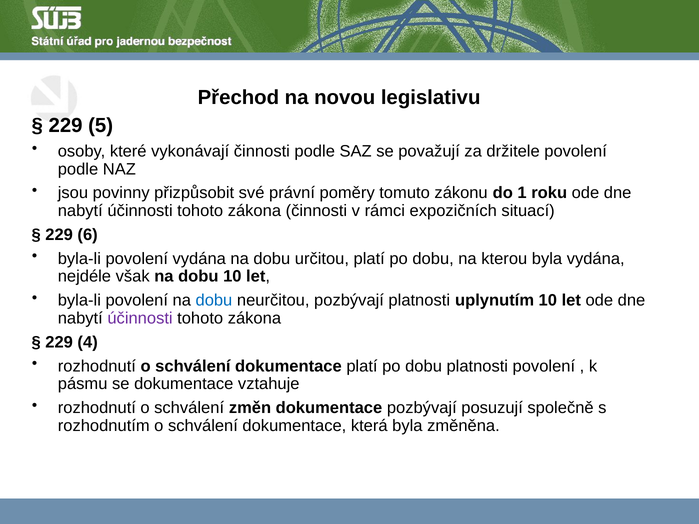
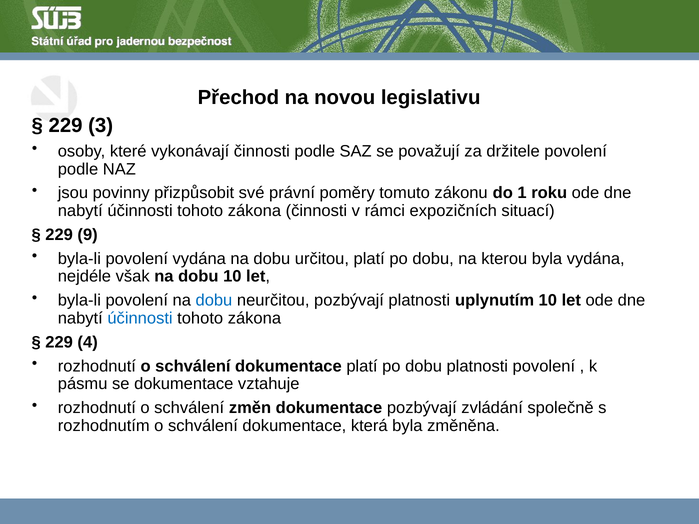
5: 5 -> 3
6: 6 -> 9
účinnosti at (140, 318) colour: purple -> blue
posuzují: posuzují -> zvládání
